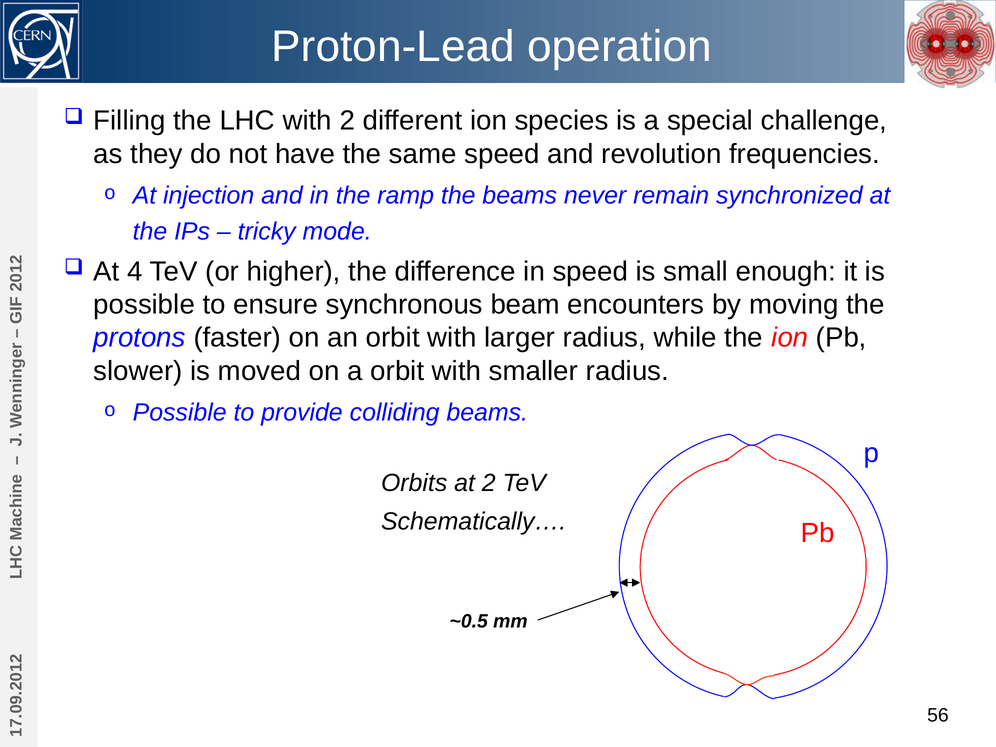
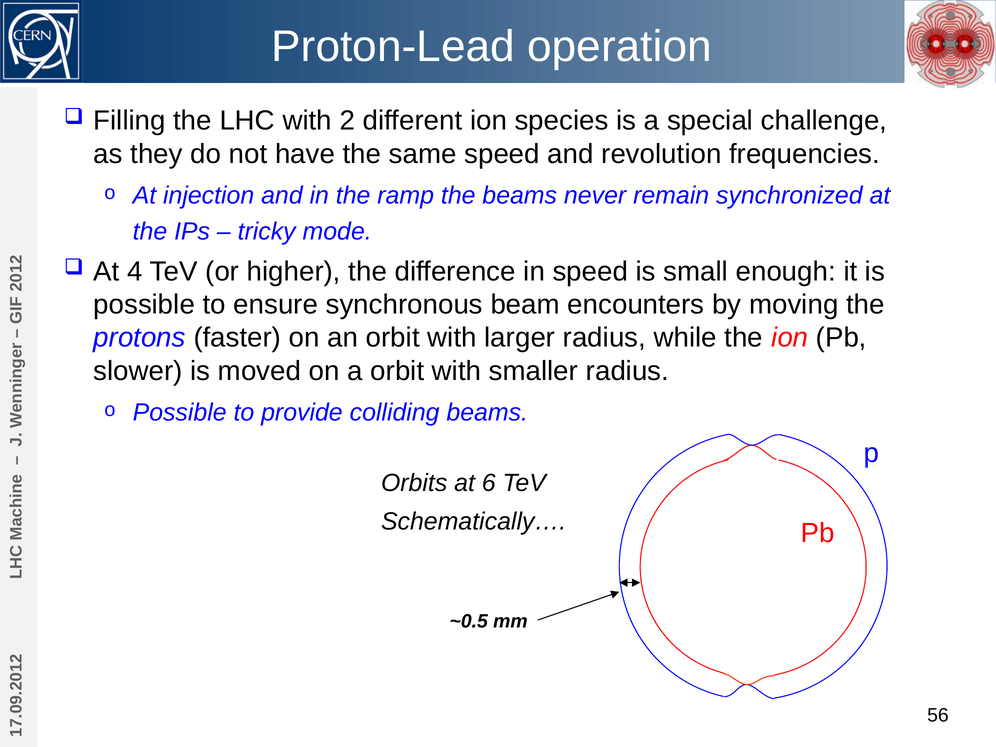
at 2: 2 -> 6
